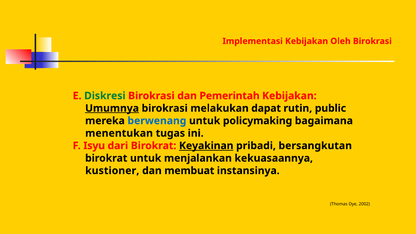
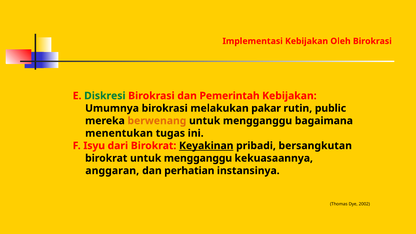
Umumnya underline: present -> none
dapat: dapat -> pakar
berwenang colour: blue -> orange
policymaking at (258, 121): policymaking -> mengganggu
birokrat untuk menjalankan: menjalankan -> mengganggu
kustioner: kustioner -> anggaran
membuat: membuat -> perhatian
